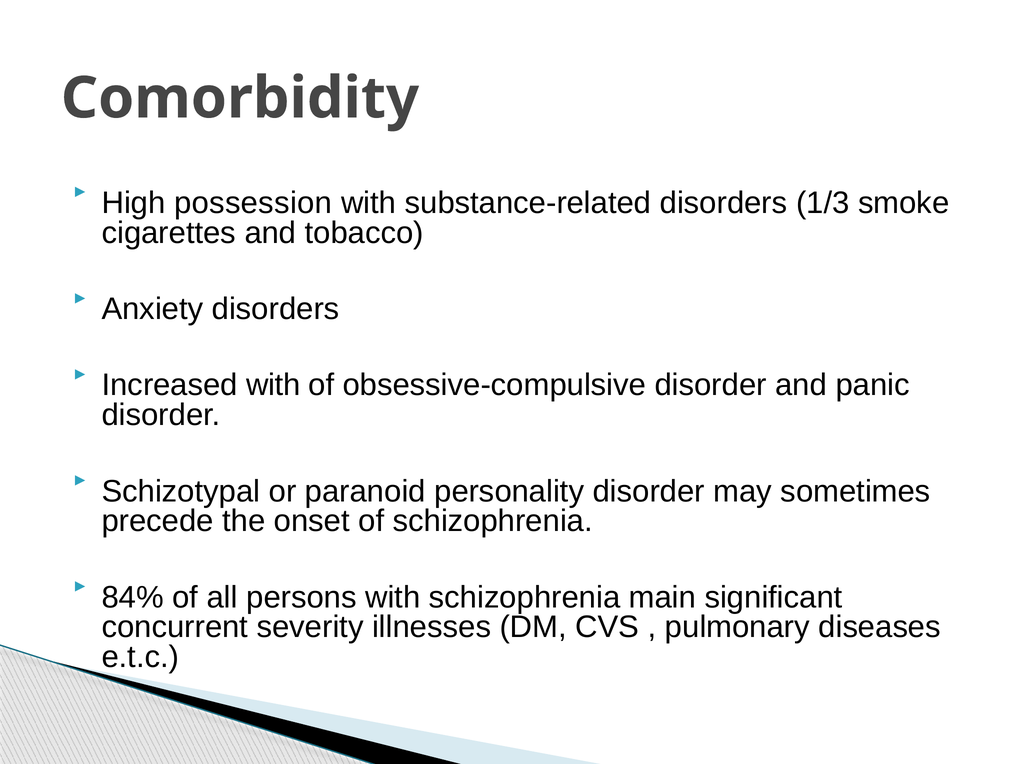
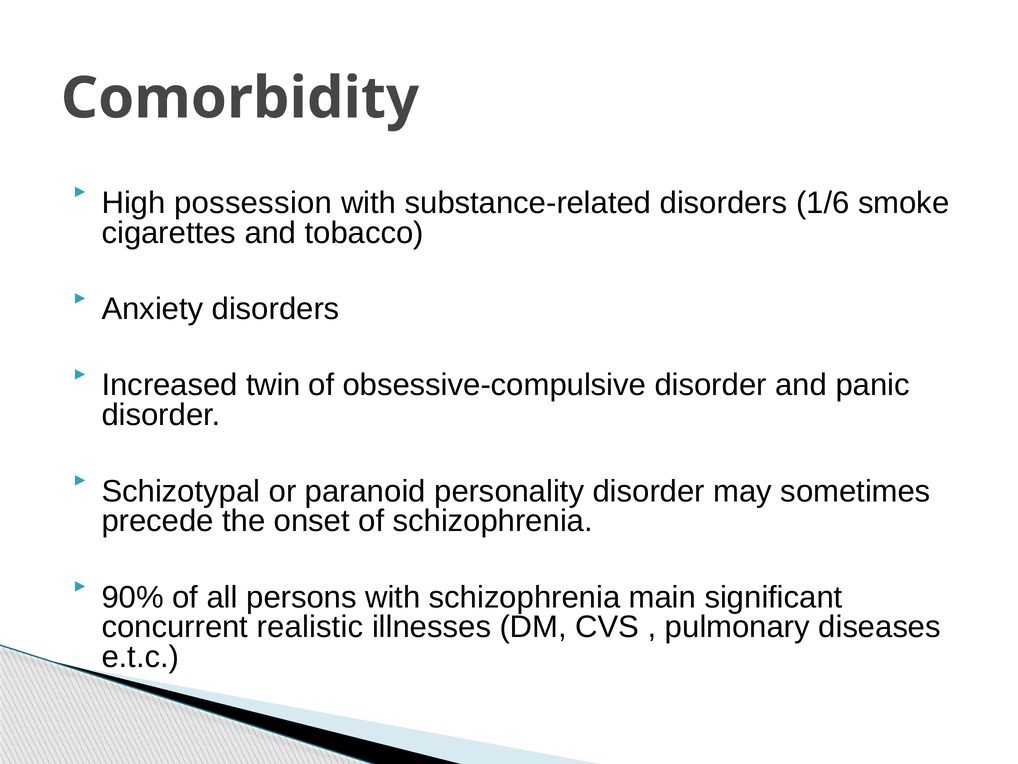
1/3: 1/3 -> 1/6
Increased with: with -> twin
84%: 84% -> 90%
severity: severity -> realistic
